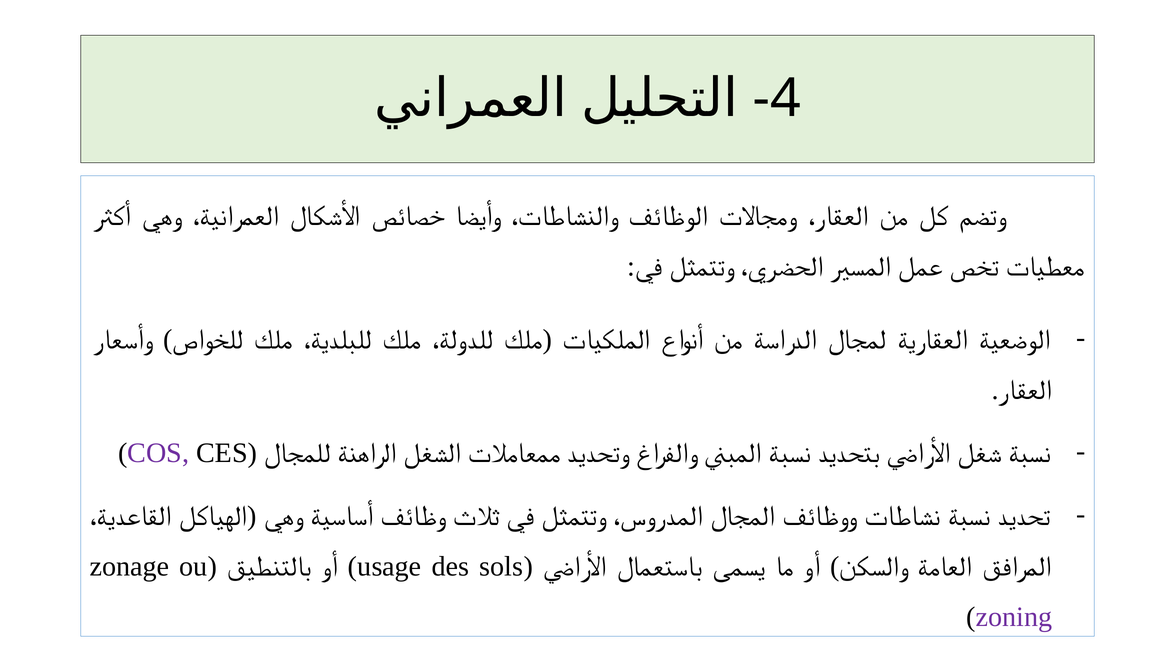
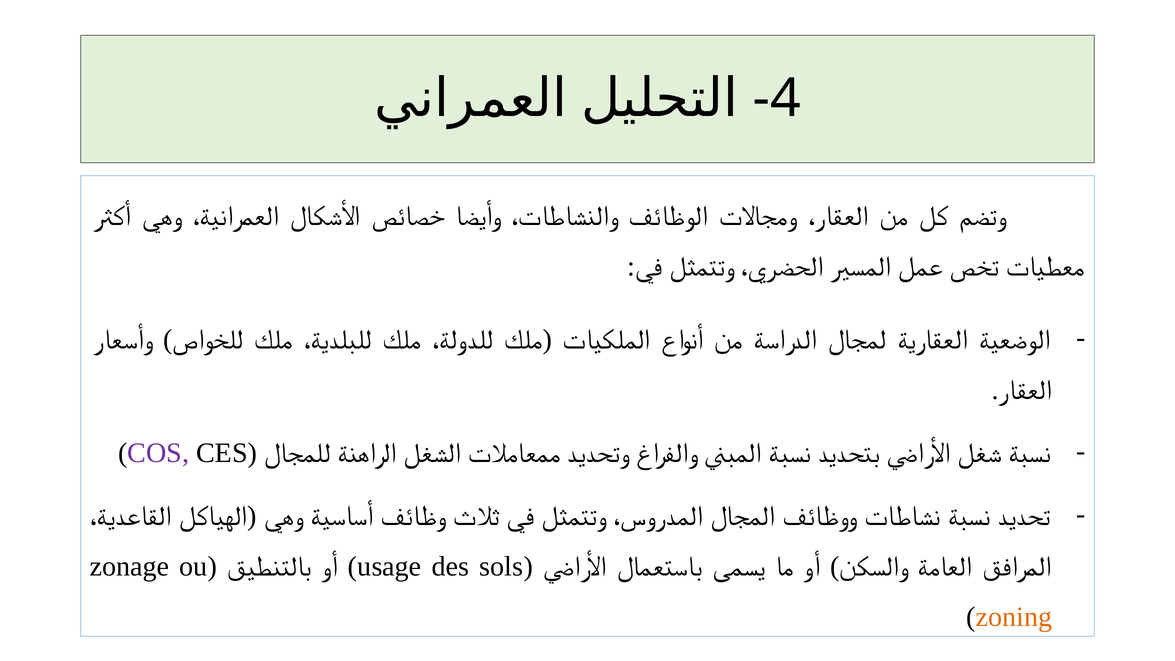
zoning colour: purple -> orange
